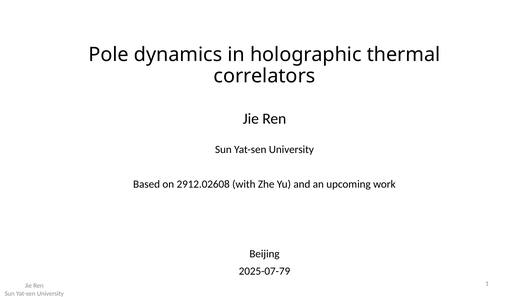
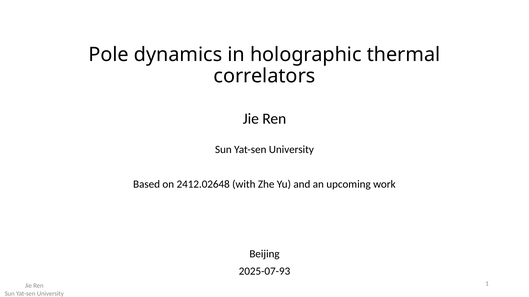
2912.02608: 2912.02608 -> 2412.02648
2025-07-79: 2025-07-79 -> 2025-07-93
